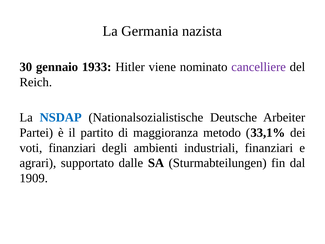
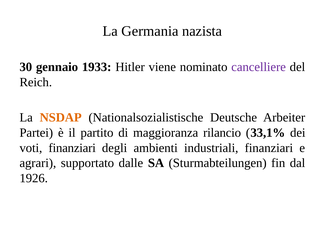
NSDAP colour: blue -> orange
metodo: metodo -> rilancio
1909: 1909 -> 1926
